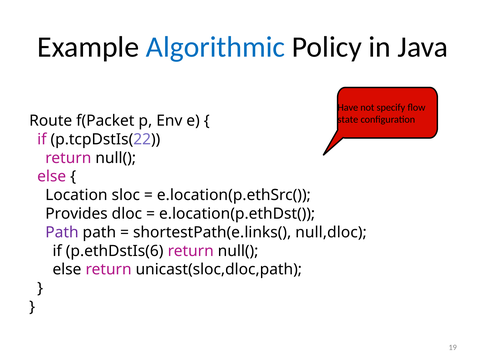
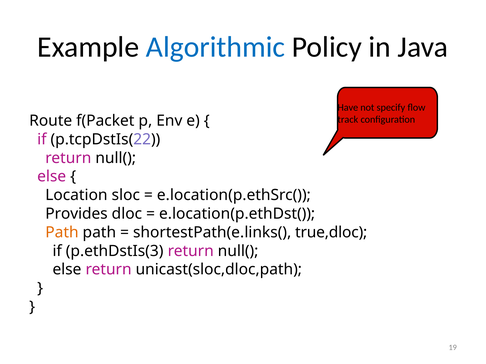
state: state -> track
Path at (62, 233) colour: purple -> orange
null,dloc: null,dloc -> true,dloc
p.ethDstIs(6: p.ethDstIs(6 -> p.ethDstIs(3
